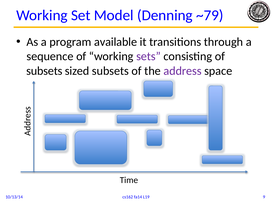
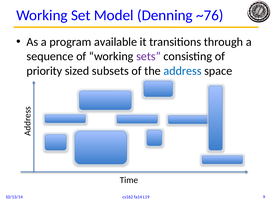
~79: ~79 -> ~76
subsets at (44, 71): subsets -> priority
address colour: purple -> blue
